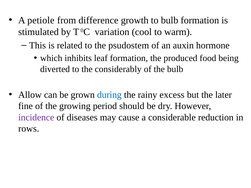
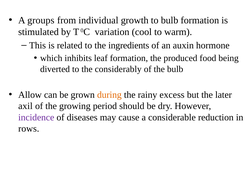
petiole: petiole -> groups
difference: difference -> individual
psudostem: psudostem -> ingredients
during colour: blue -> orange
fine: fine -> axil
